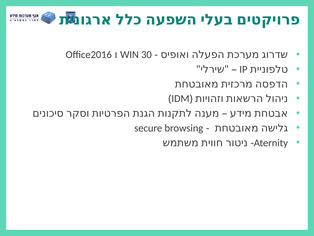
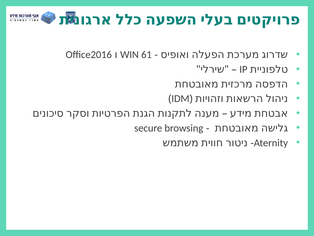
30: 30 -> 61
